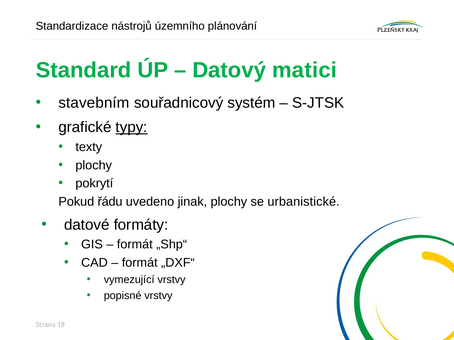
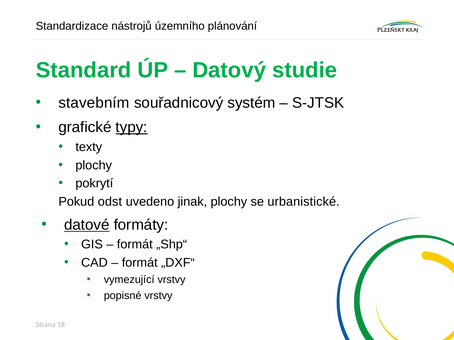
matici: matici -> studie
řádu: řádu -> odst
datové underline: none -> present
